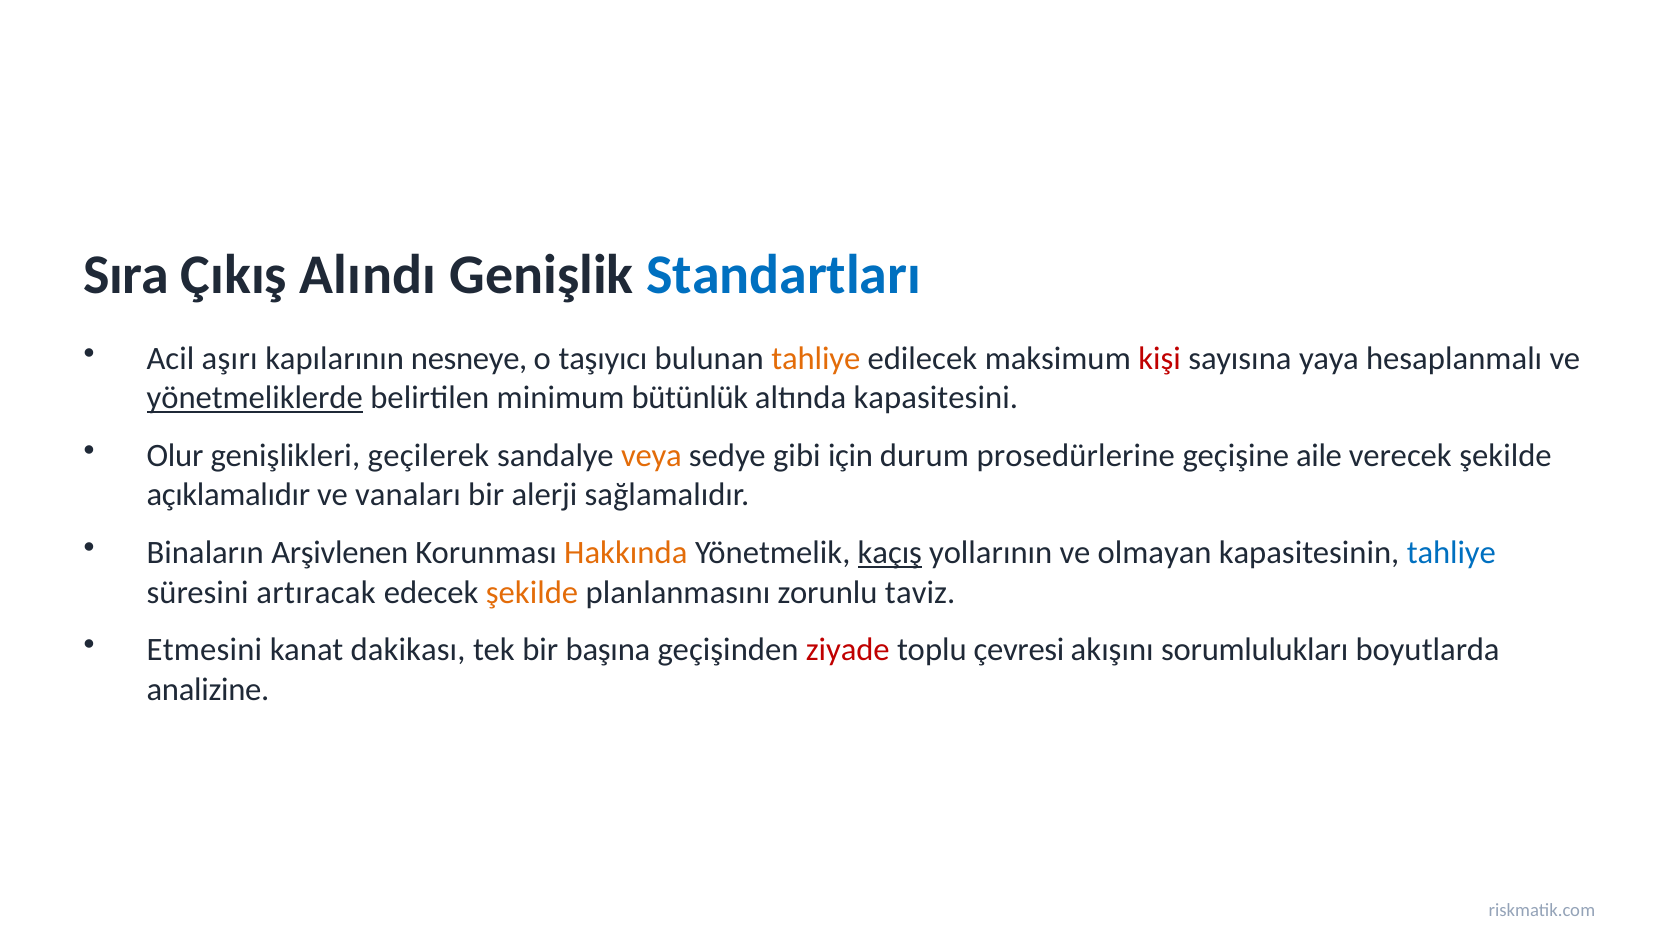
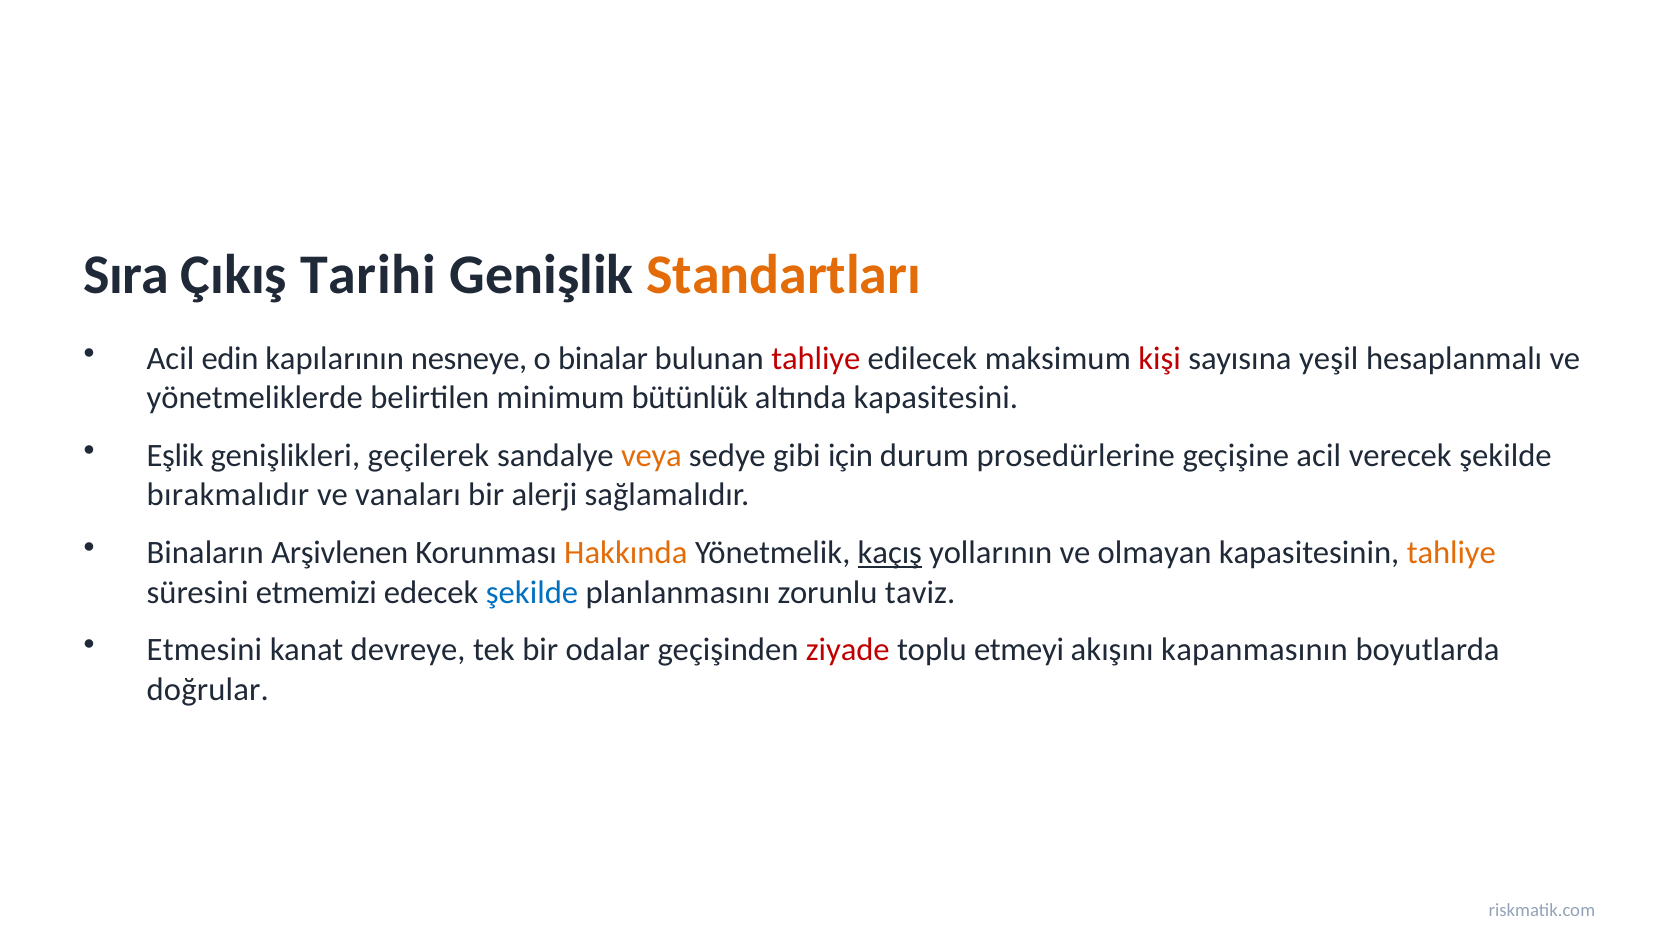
Alındı: Alındı -> Tarihi
Standartları colour: blue -> orange
aşırı: aşırı -> edin
taşıyıcı: taşıyıcı -> binalar
tahliye at (816, 359) colour: orange -> red
yaya: yaya -> yeşil
yönetmeliklerde underline: present -> none
Olur: Olur -> Eşlik
geçişine aile: aile -> acil
açıklamalıdır: açıklamalıdır -> bırakmalıdır
tahliye at (1451, 553) colour: blue -> orange
artıracak: artıracak -> etmemizi
şekilde at (532, 593) colour: orange -> blue
dakikası: dakikası -> devreye
başına: başına -> odalar
çevresi: çevresi -> etmeyi
sorumlulukları: sorumlulukları -> kapanmasının
analizine: analizine -> doğrular
